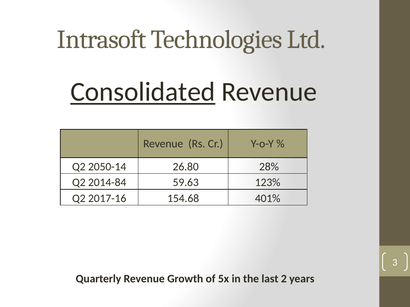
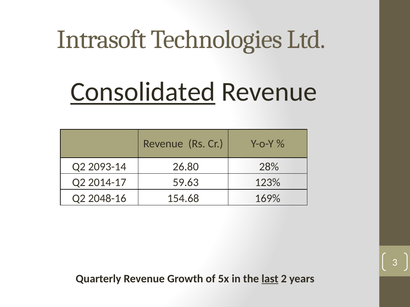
2050-14: 2050-14 -> 2093-14
2014-84: 2014-84 -> 2014-17
2017-16: 2017-16 -> 2048-16
401%: 401% -> 169%
last underline: none -> present
